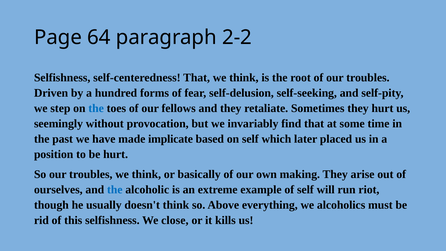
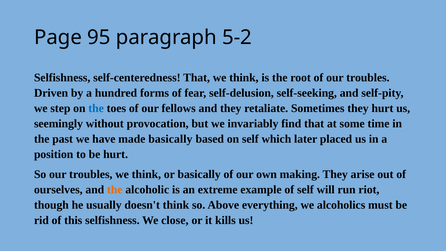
64: 64 -> 95
2-2: 2-2 -> 5-2
made implicate: implicate -> basically
the at (115, 189) colour: blue -> orange
